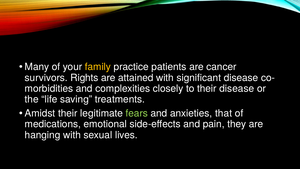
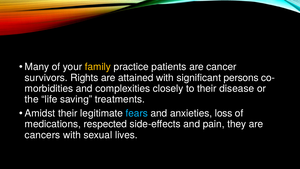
significant disease: disease -> persons
fears colour: light green -> light blue
that: that -> loss
emotional: emotional -> respected
hanging: hanging -> cancers
